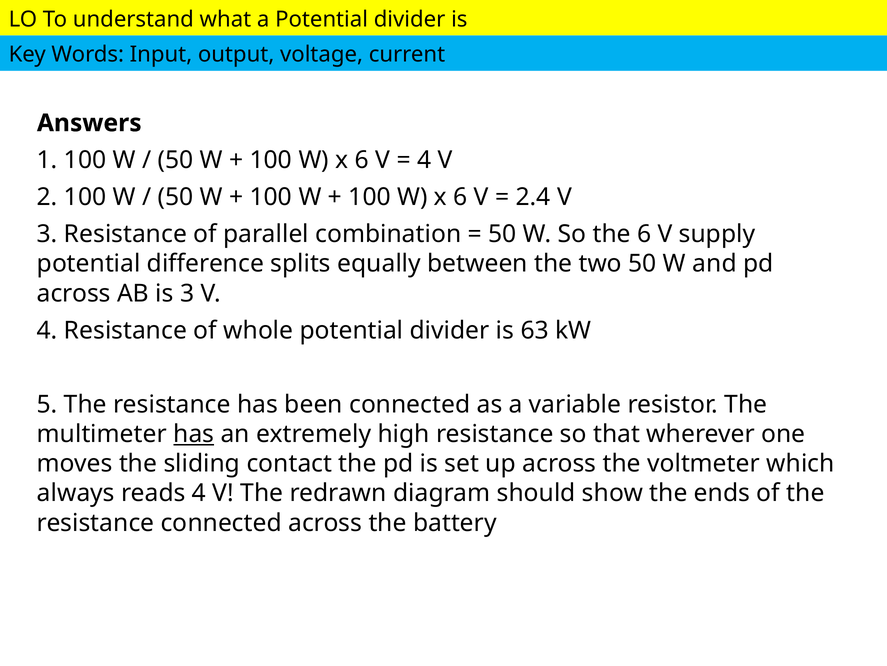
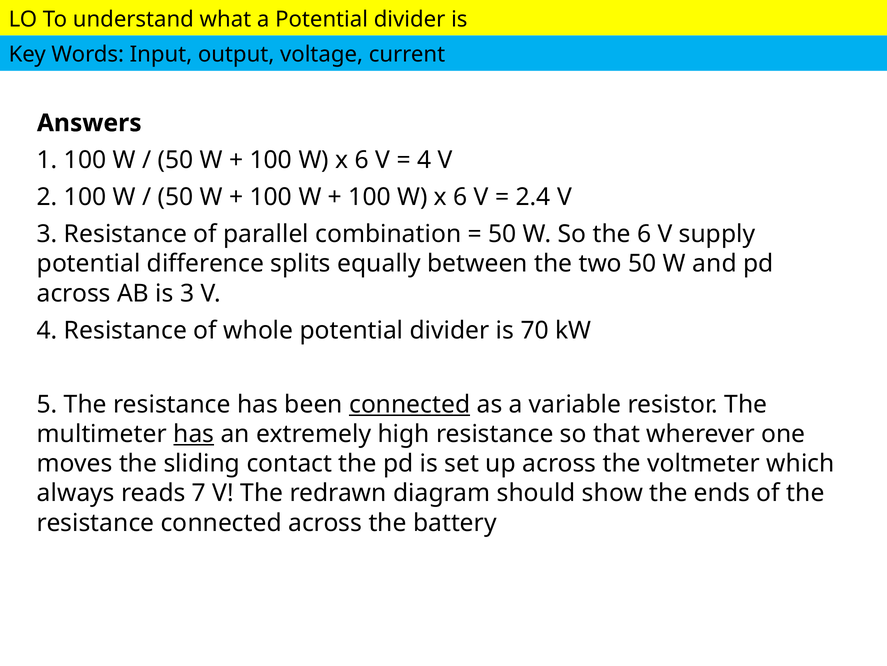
63: 63 -> 70
connected at (410, 404) underline: none -> present
reads 4: 4 -> 7
